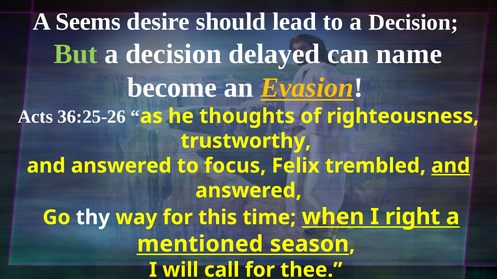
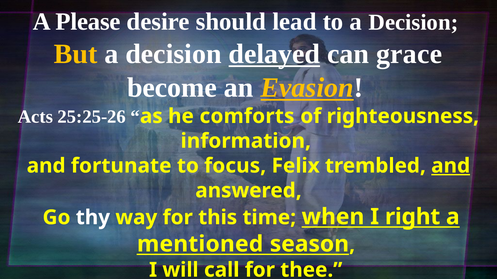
Seems: Seems -> Please
But colour: light green -> yellow
delayed underline: none -> present
name: name -> grace
36:25-26: 36:25-26 -> 25:25-26
thoughts: thoughts -> comforts
trustworthy: trustworthy -> information
answered at (121, 166): answered -> fortunate
